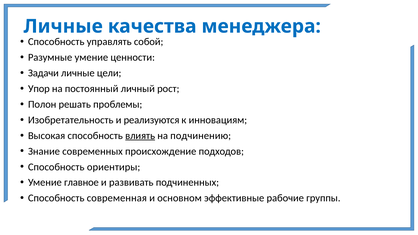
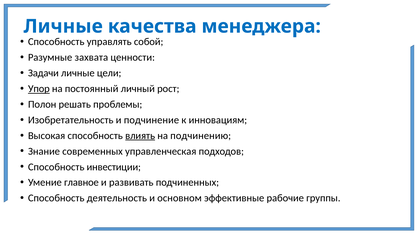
Разумные умение: умение -> захвата
Упор underline: none -> present
реализуются: реализуются -> подчинение
происхождение: происхождение -> управленческая
ориентиры: ориентиры -> инвестиции
современная: современная -> деятельность
